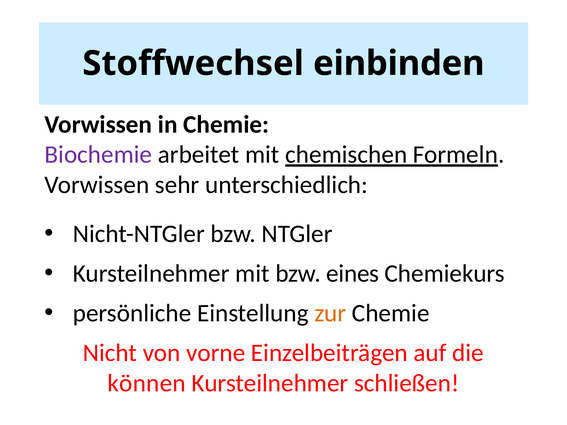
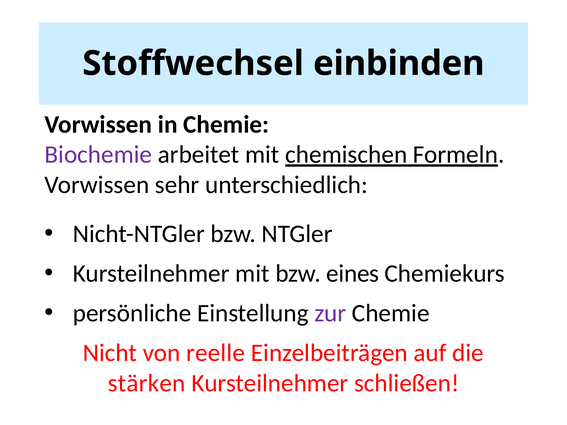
zur colour: orange -> purple
vorne: vorne -> reelle
können: können -> stärken
